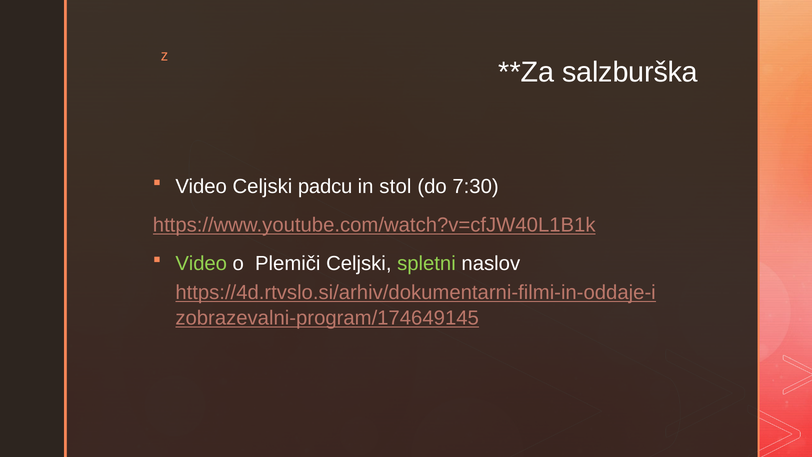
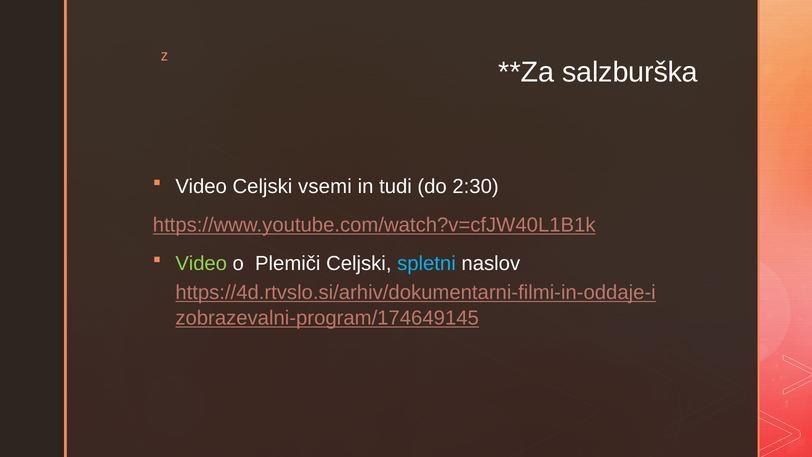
padcu: padcu -> vsemi
stol: stol -> tudi
7:30: 7:30 -> 2:30
spletni colour: light green -> light blue
